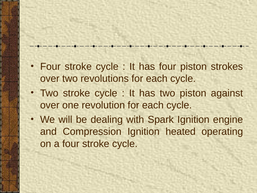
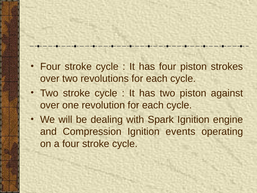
heated: heated -> events
